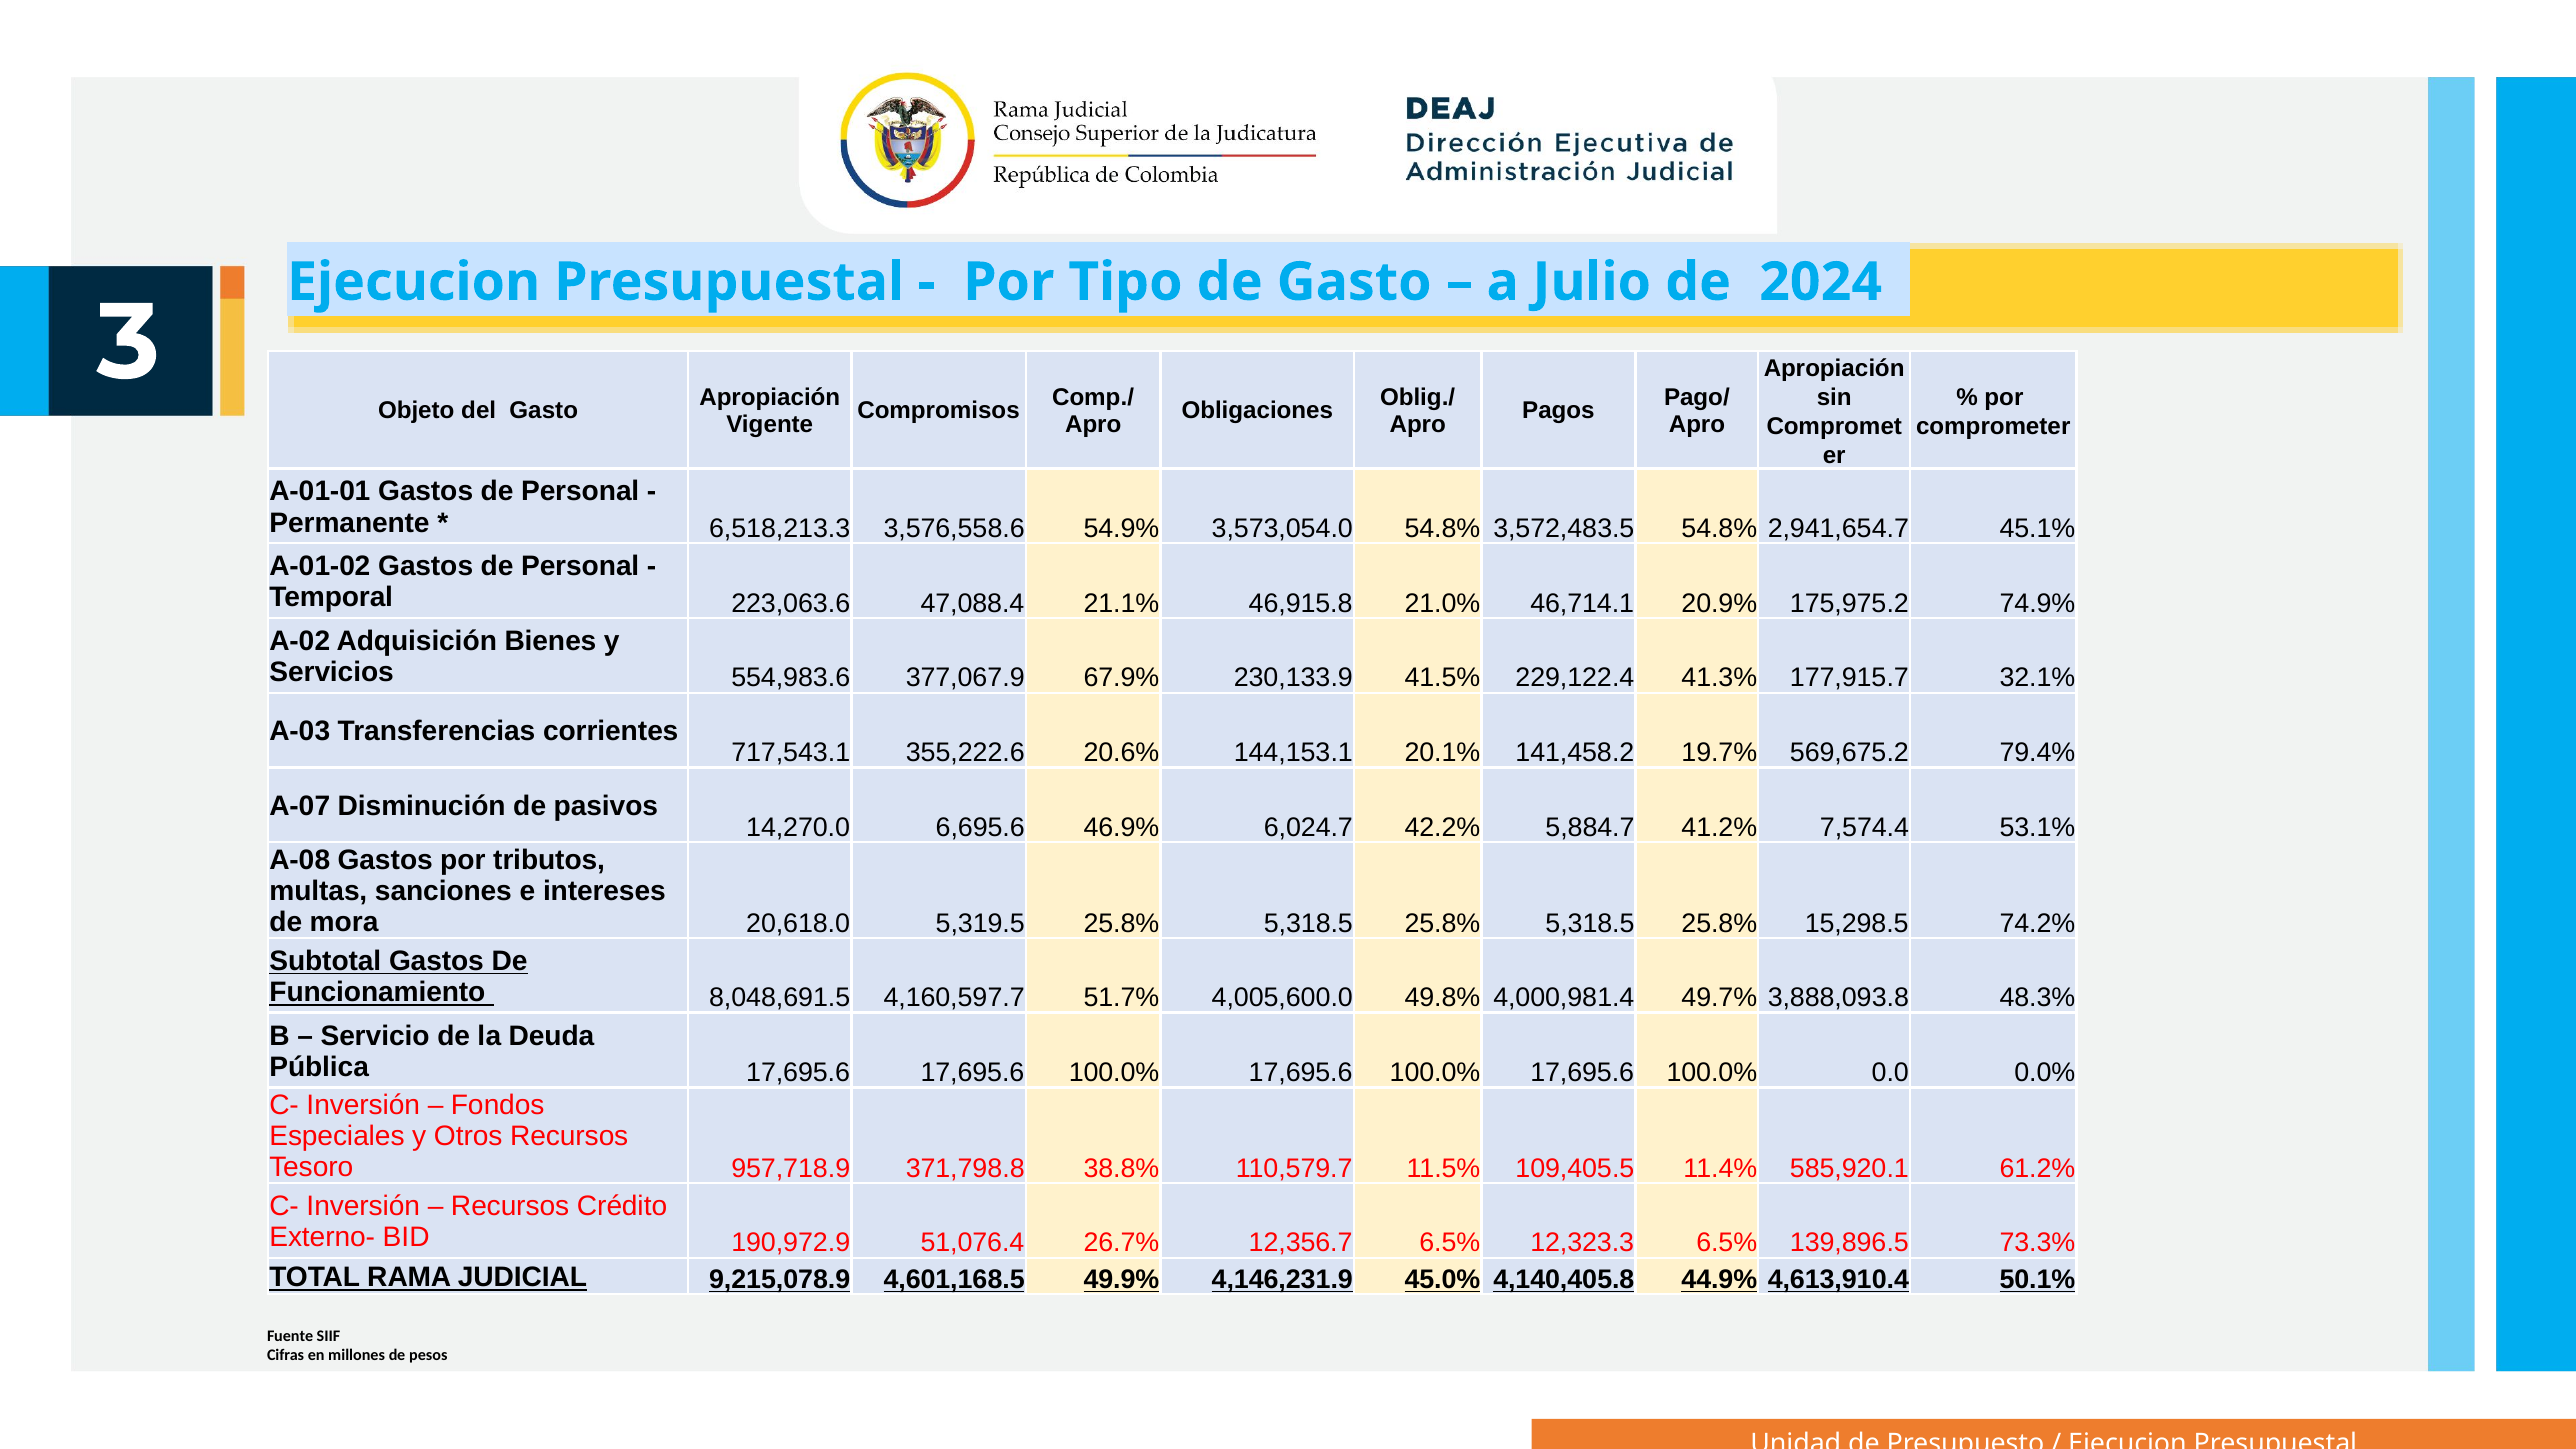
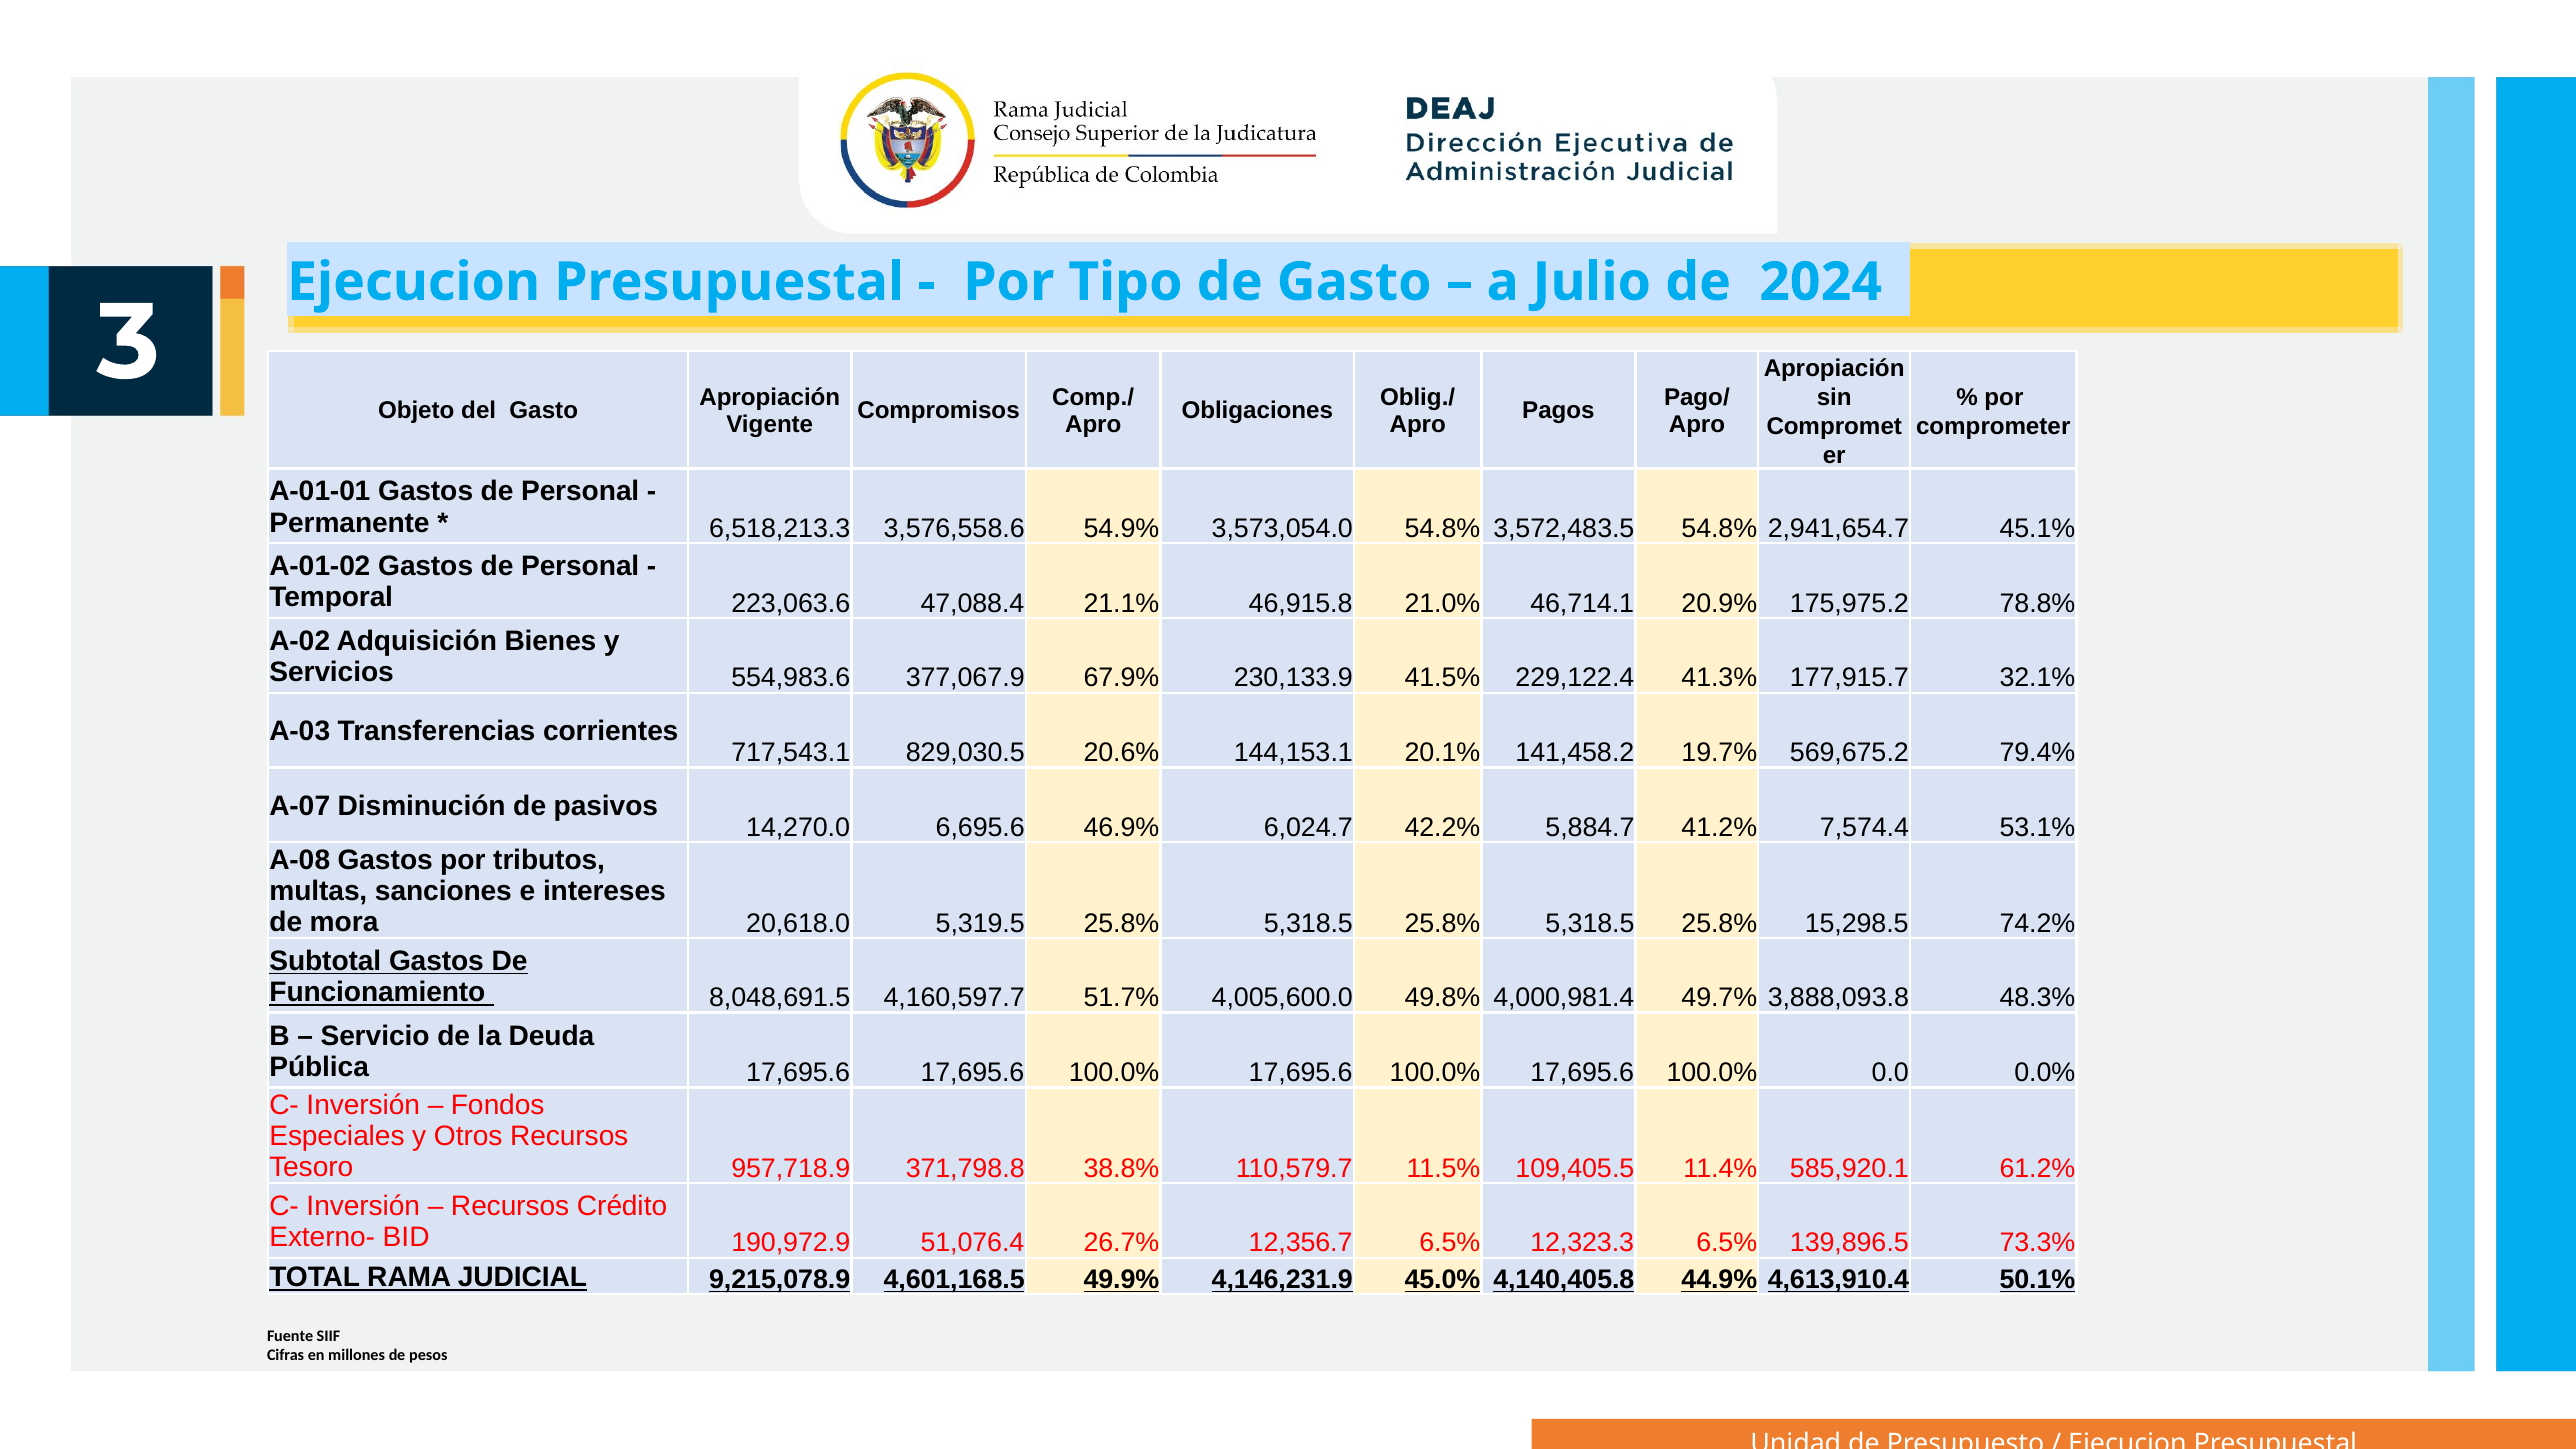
74.9%: 74.9% -> 78.8%
355,222.6: 355,222.6 -> 829,030.5
